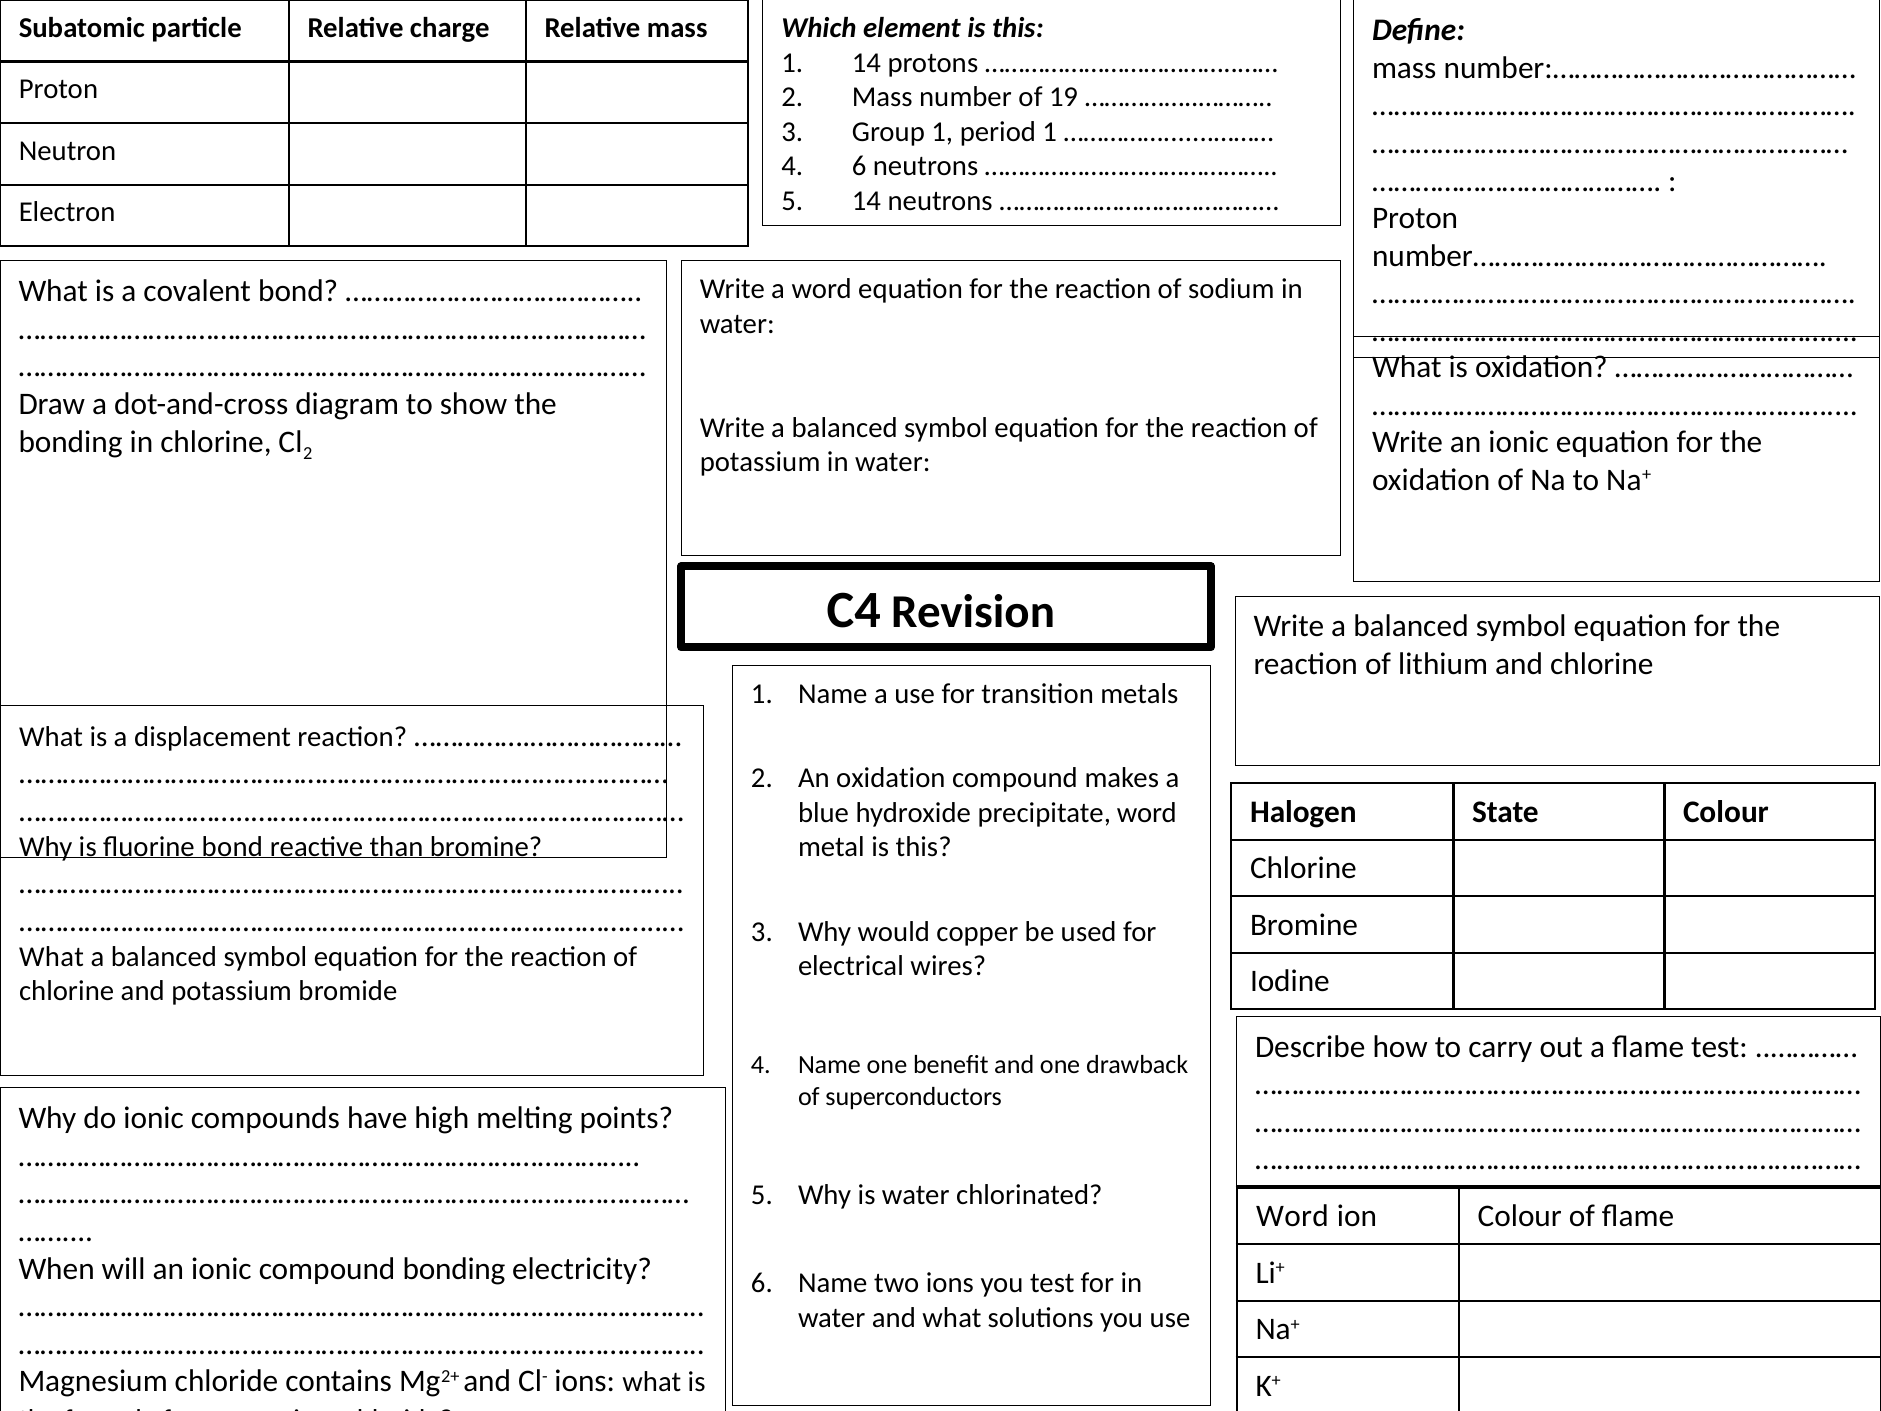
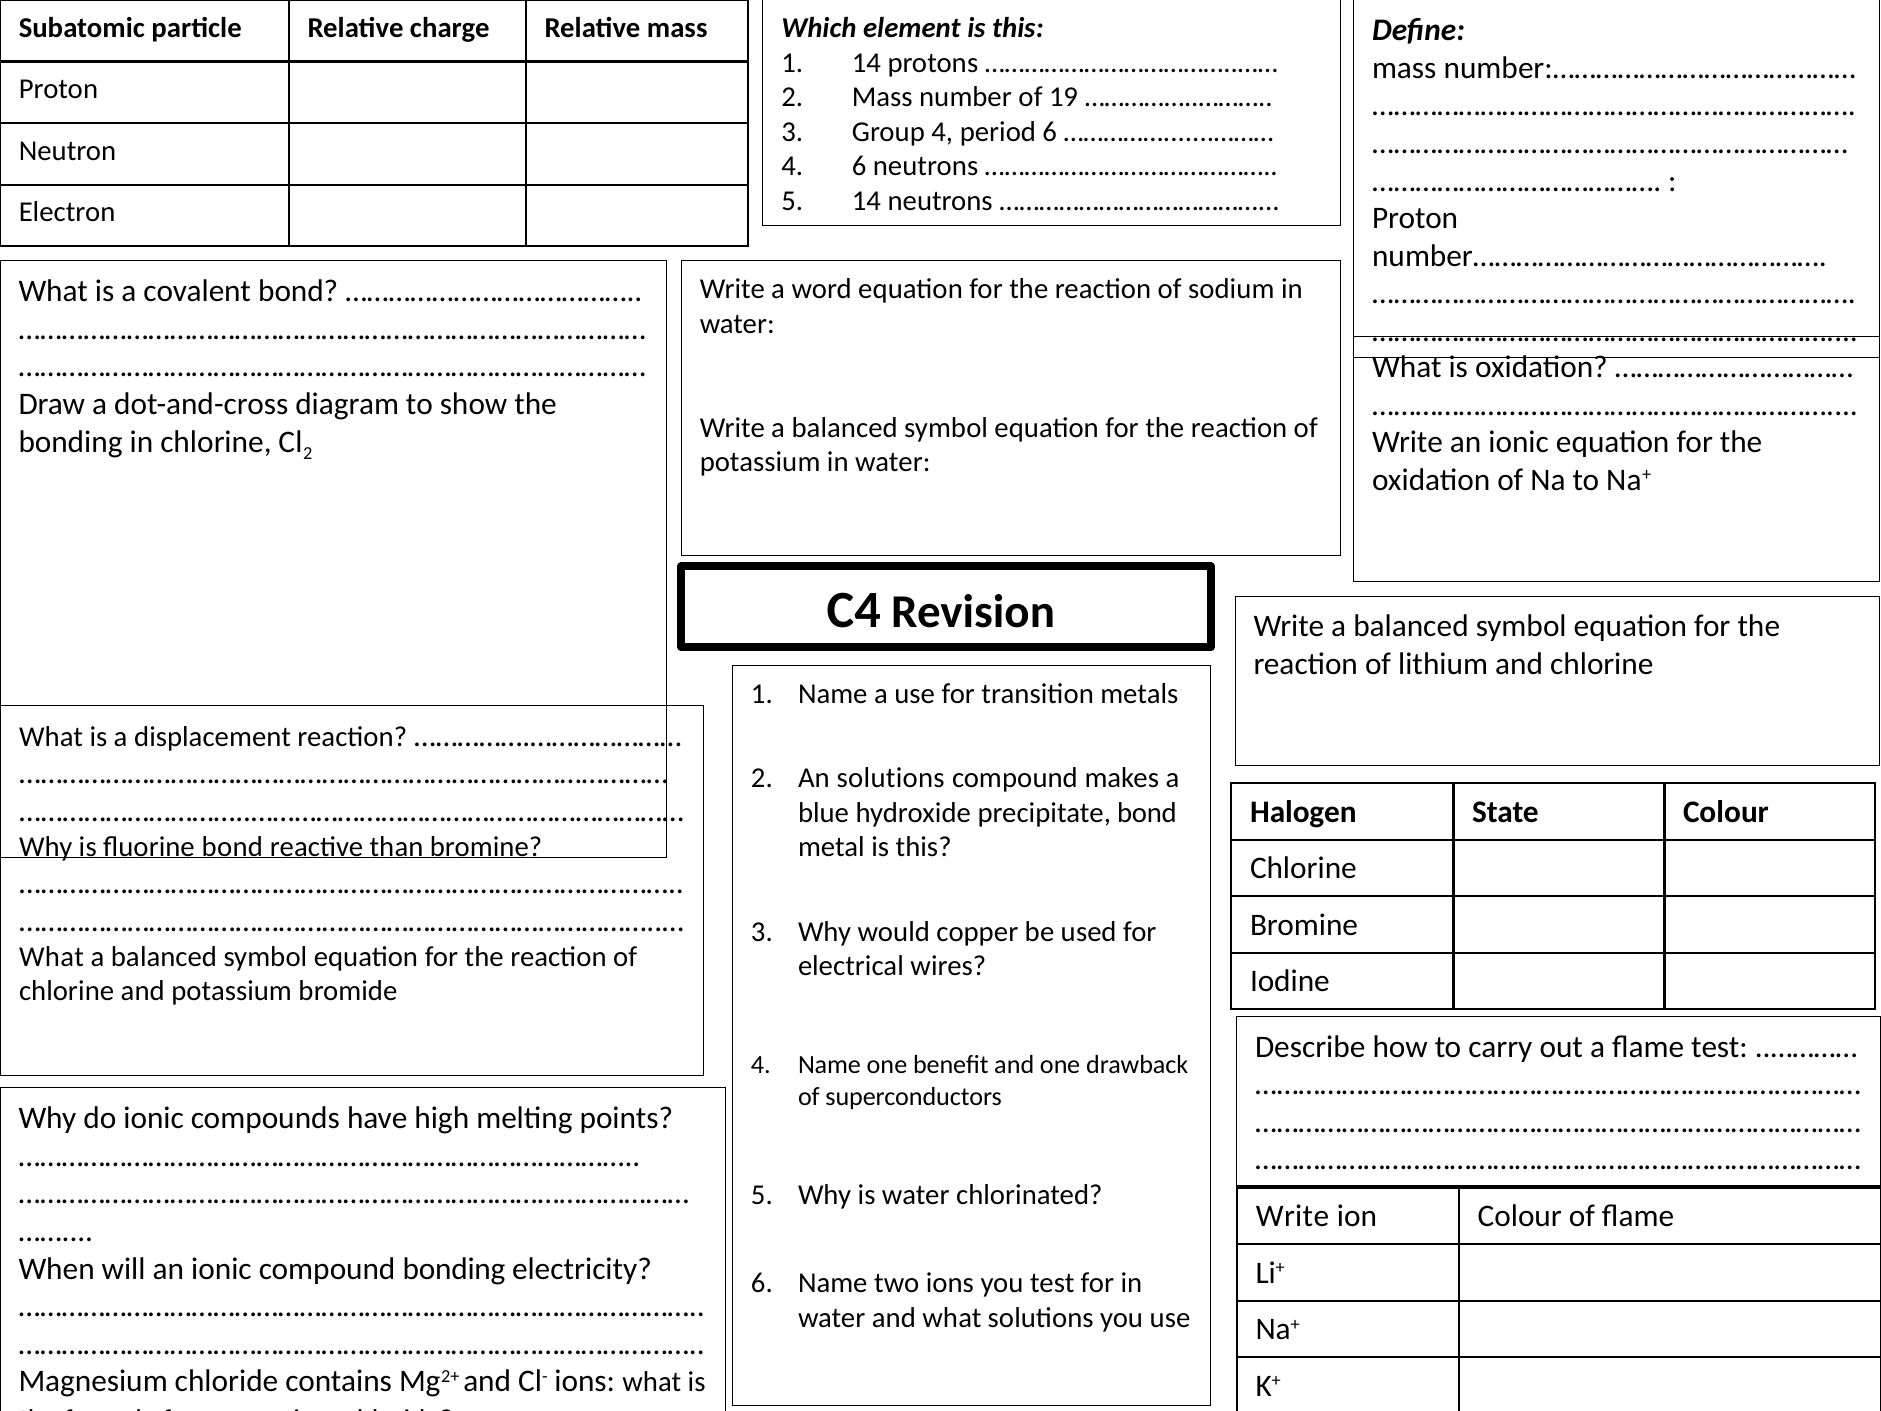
Group 1: 1 -> 4
period 1: 1 -> 6
An oxidation: oxidation -> solutions
precipitate word: word -> bond
Word at (1292, 1216): Word -> Write
